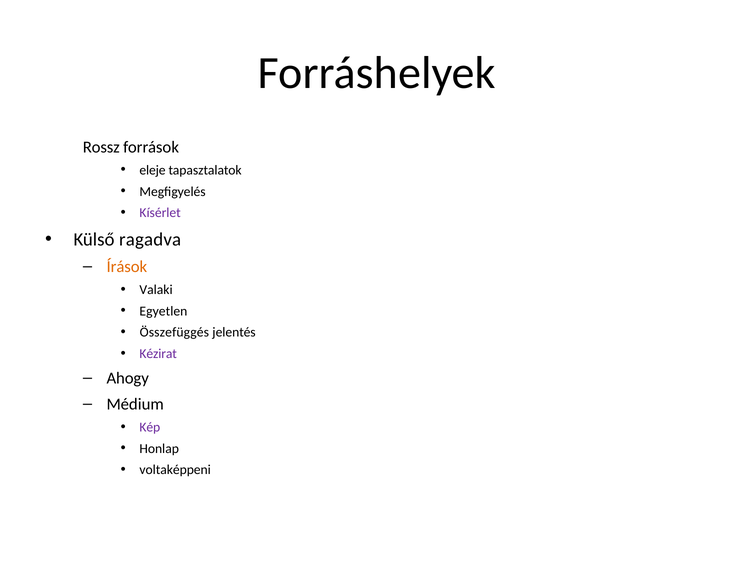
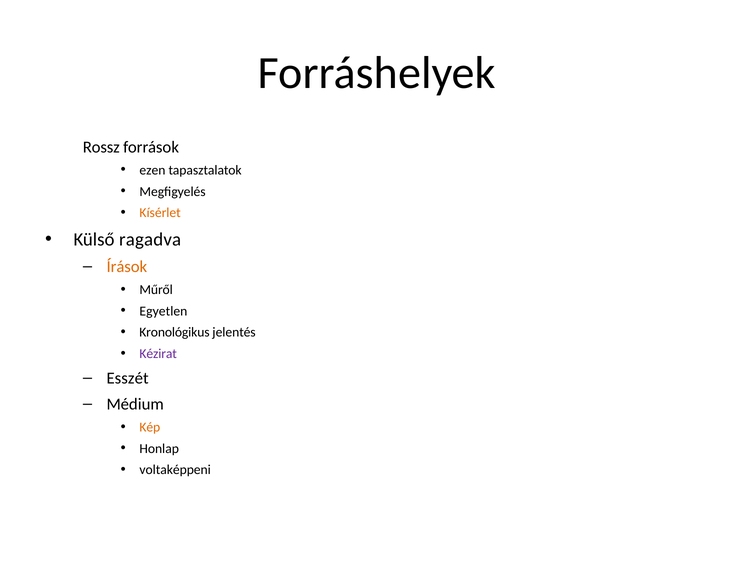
eleje: eleje -> ezen
Kísérlet colour: purple -> orange
Valaki: Valaki -> Műről
Összefüggés: Összefüggés -> Kronológikus
Ahogy: Ahogy -> Esszét
Kép colour: purple -> orange
